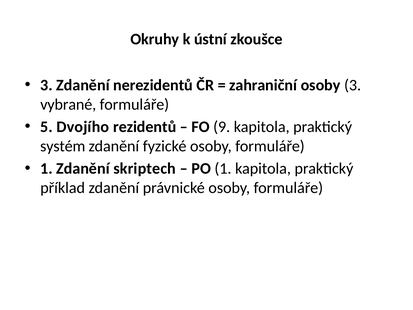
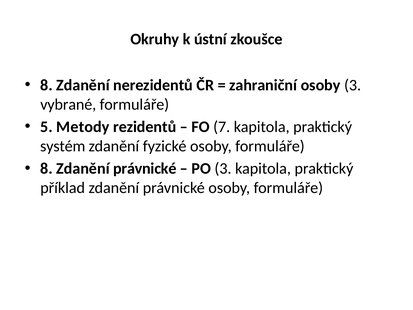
3 at (46, 85): 3 -> 8
Dvojího: Dvojího -> Metody
9: 9 -> 7
1 at (46, 168): 1 -> 8
skriptech at (145, 168): skriptech -> právnické
PO 1: 1 -> 3
